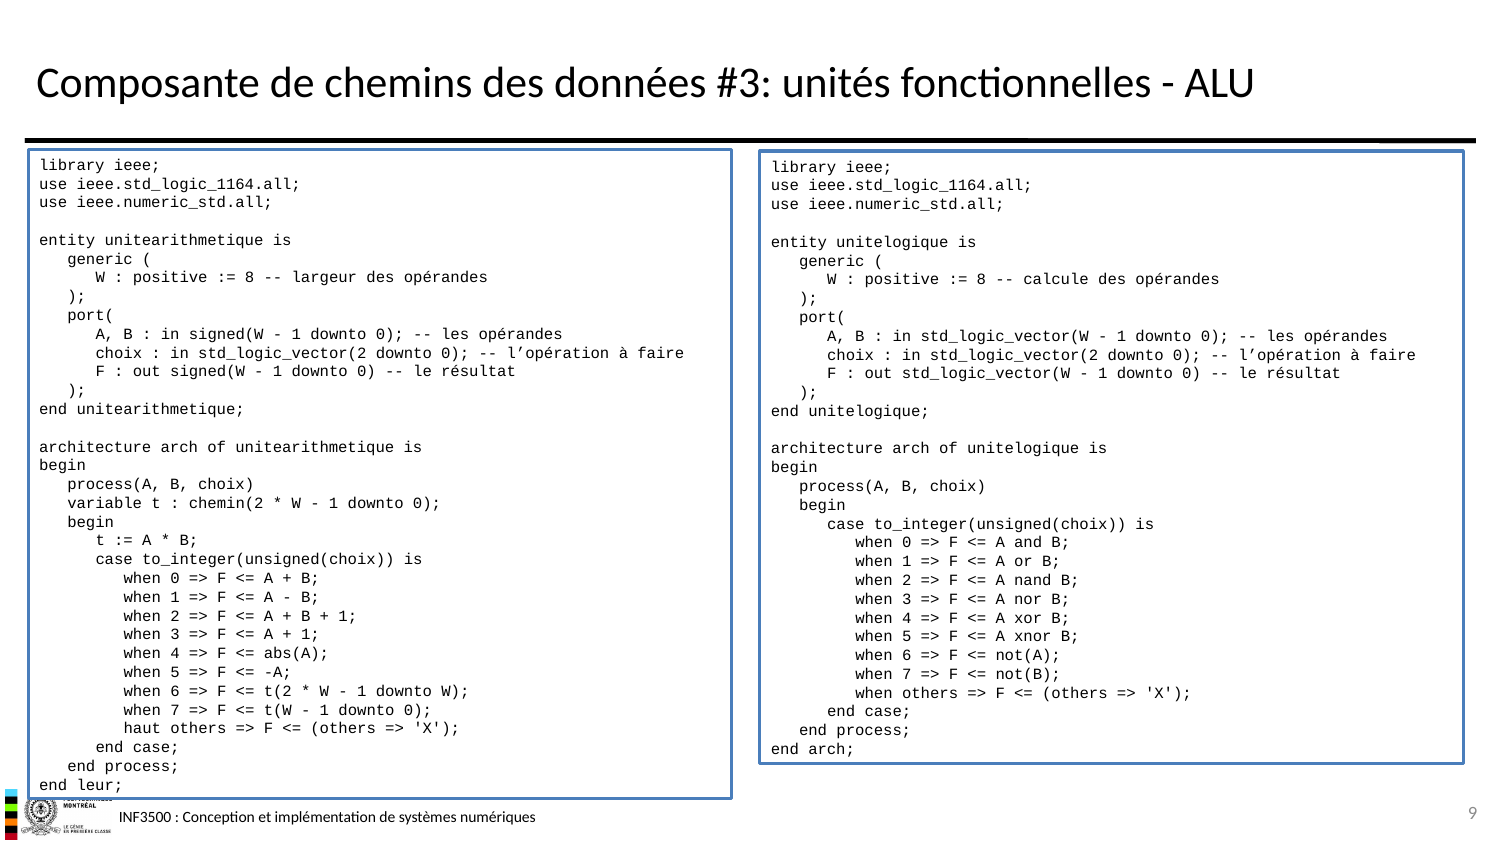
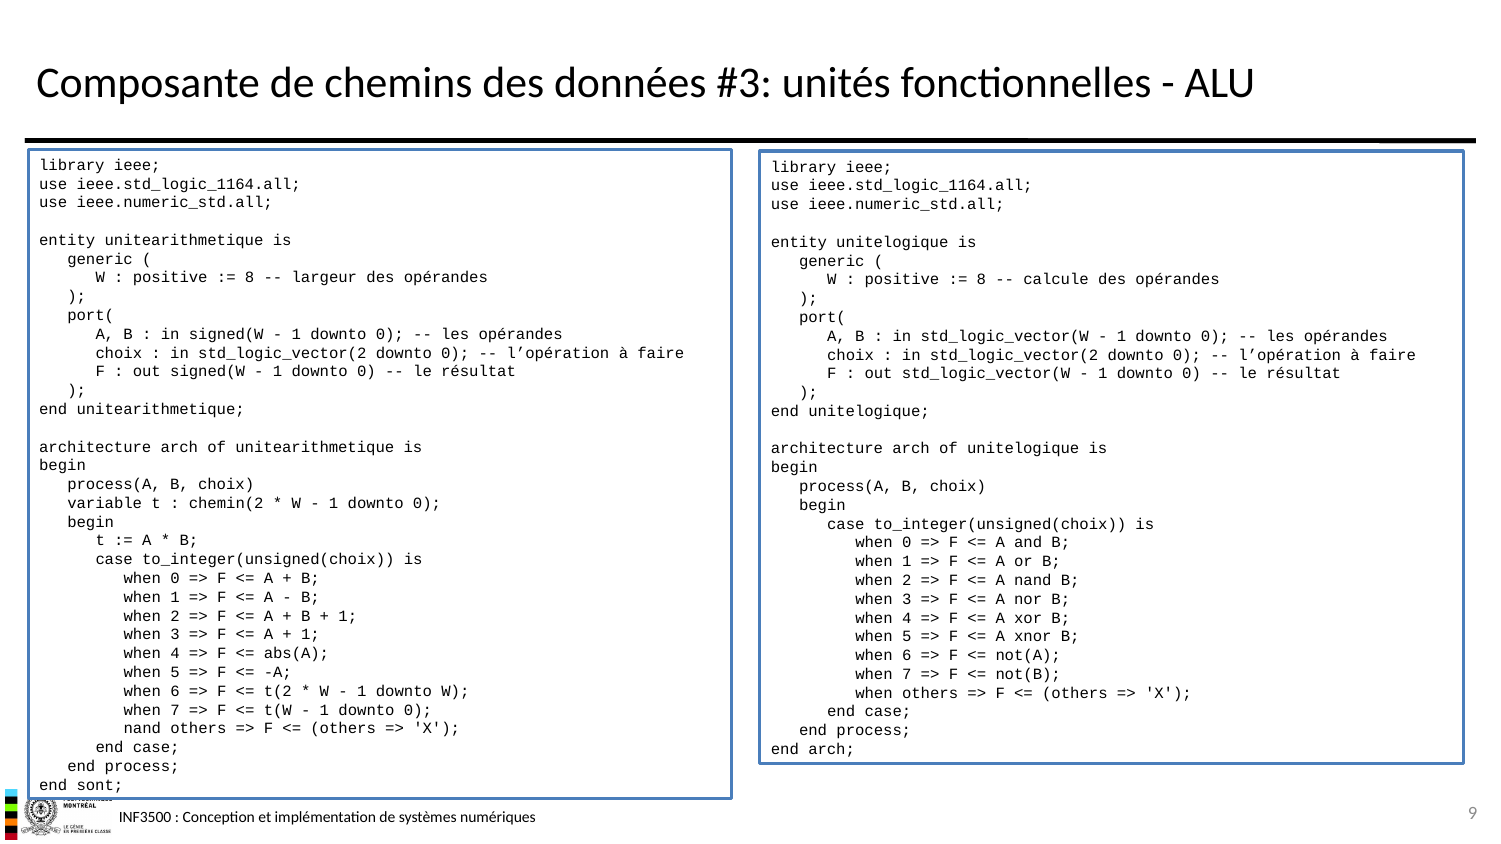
haut at (142, 729): haut -> nand
leur: leur -> sont
